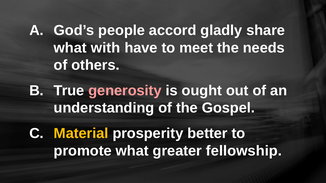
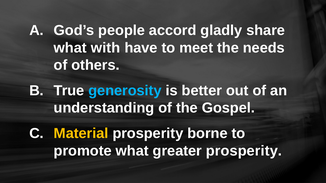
generosity colour: pink -> light blue
ought: ought -> better
better: better -> borne
greater fellowship: fellowship -> prosperity
